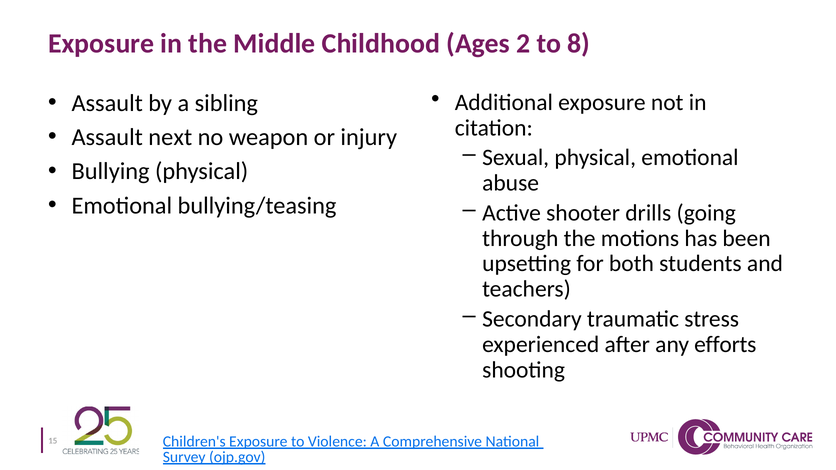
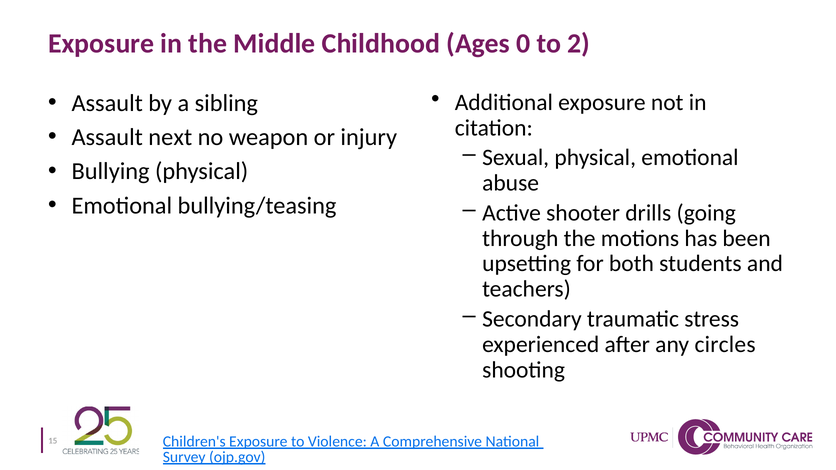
2: 2 -> 0
8: 8 -> 2
efforts: efforts -> circles
